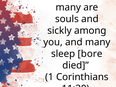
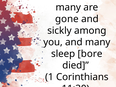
souls: souls -> gone
